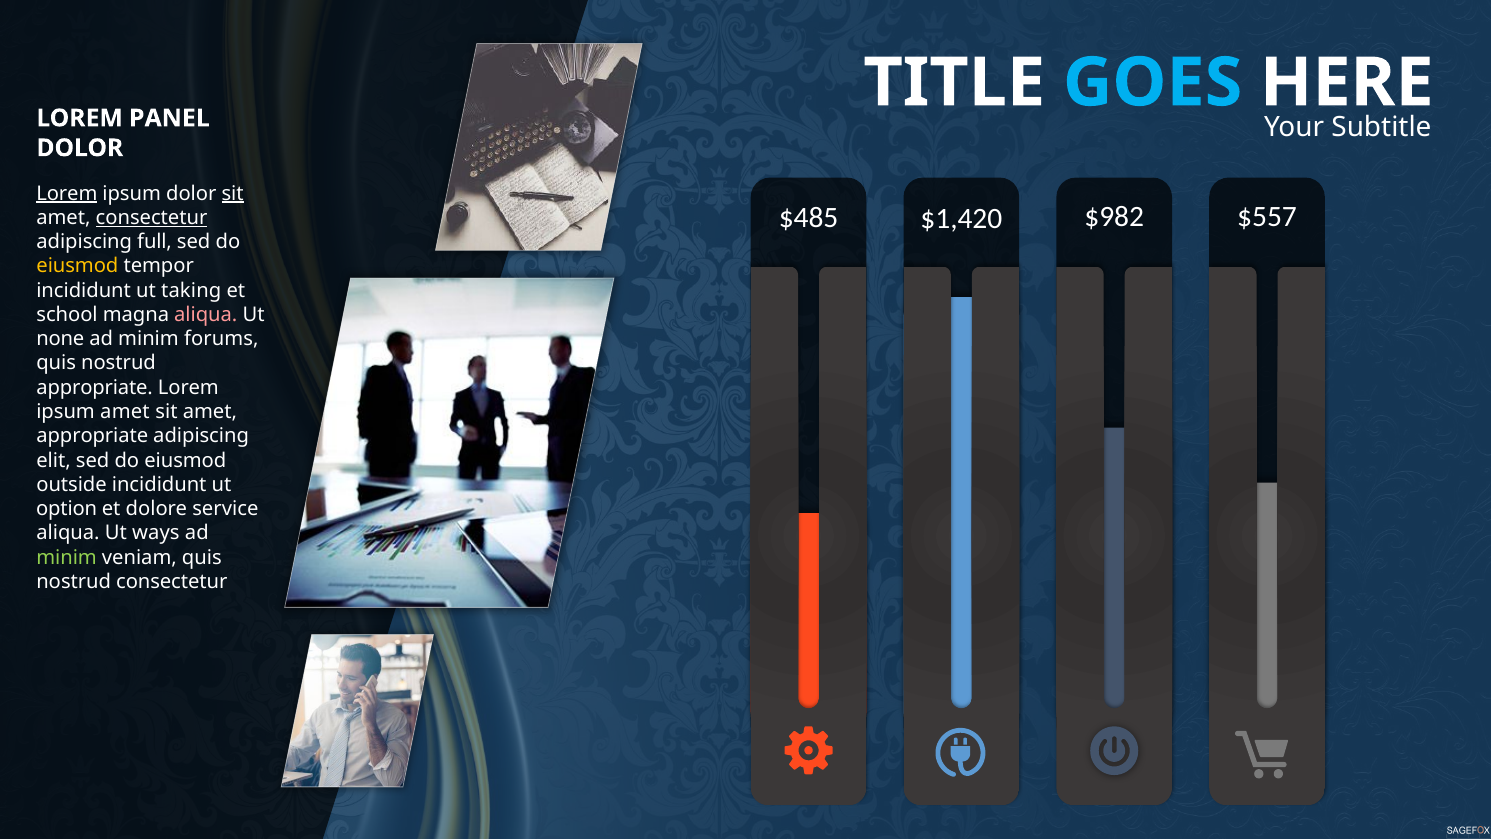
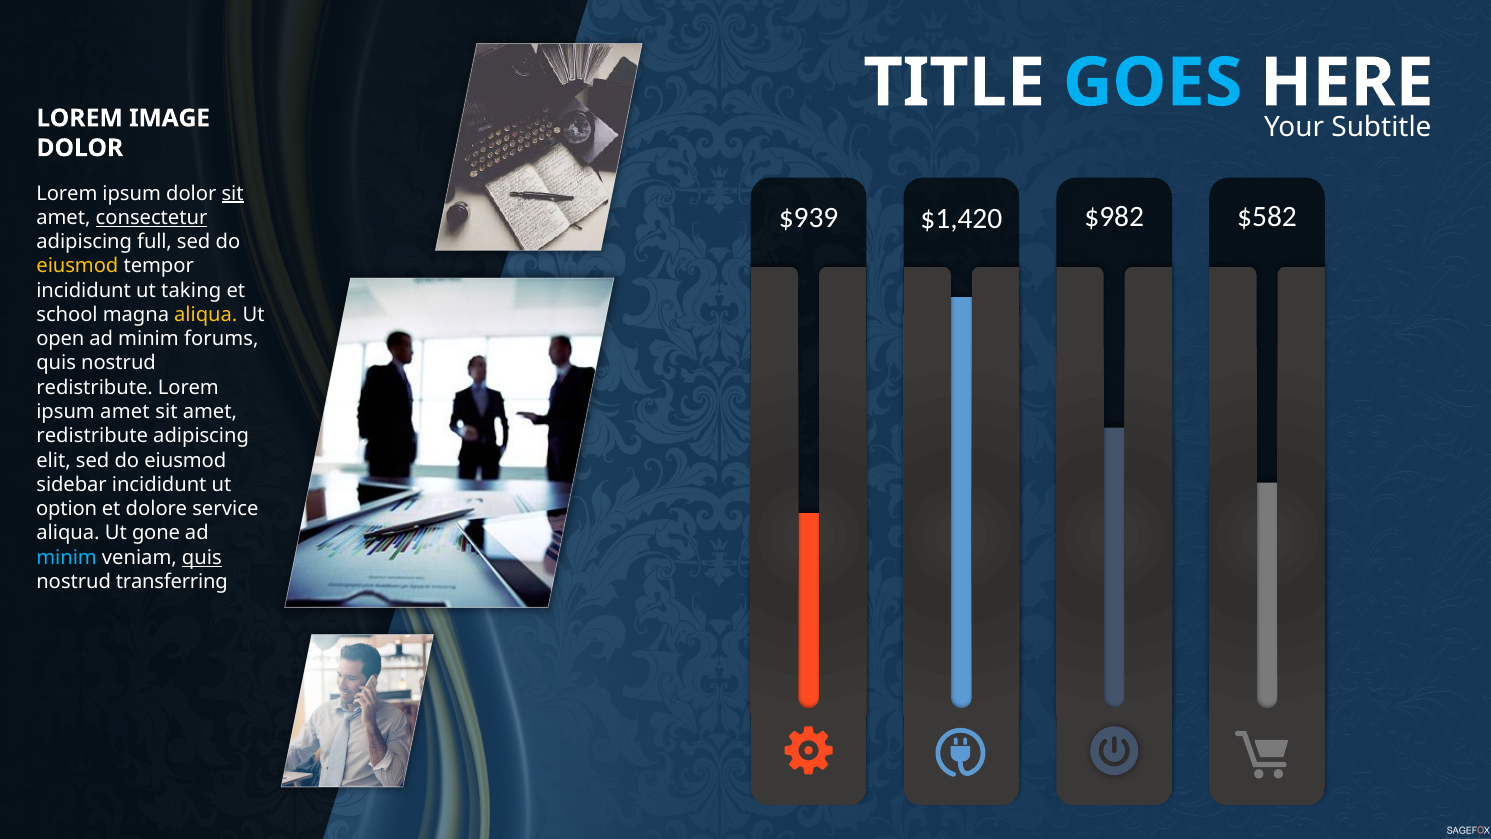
PANEL: PANEL -> IMAGE
Lorem at (67, 193) underline: present -> none
$485: $485 -> $939
$557: $557 -> $582
aliqua at (206, 315) colour: pink -> yellow
none: none -> open
appropriate at (95, 387): appropriate -> redistribute
appropriate at (92, 436): appropriate -> redistribute
outside: outside -> sidebar
ways: ways -> gone
minim at (67, 557) colour: light green -> light blue
quis at (202, 557) underline: none -> present
nostrud consectetur: consectetur -> transferring
